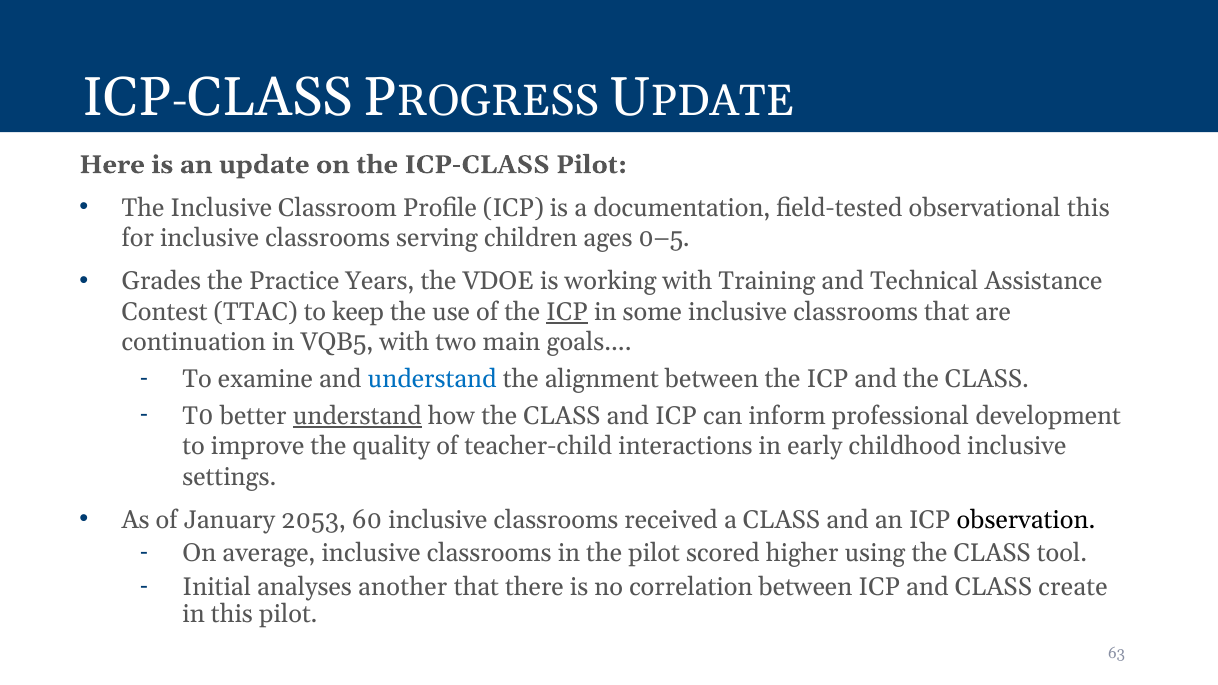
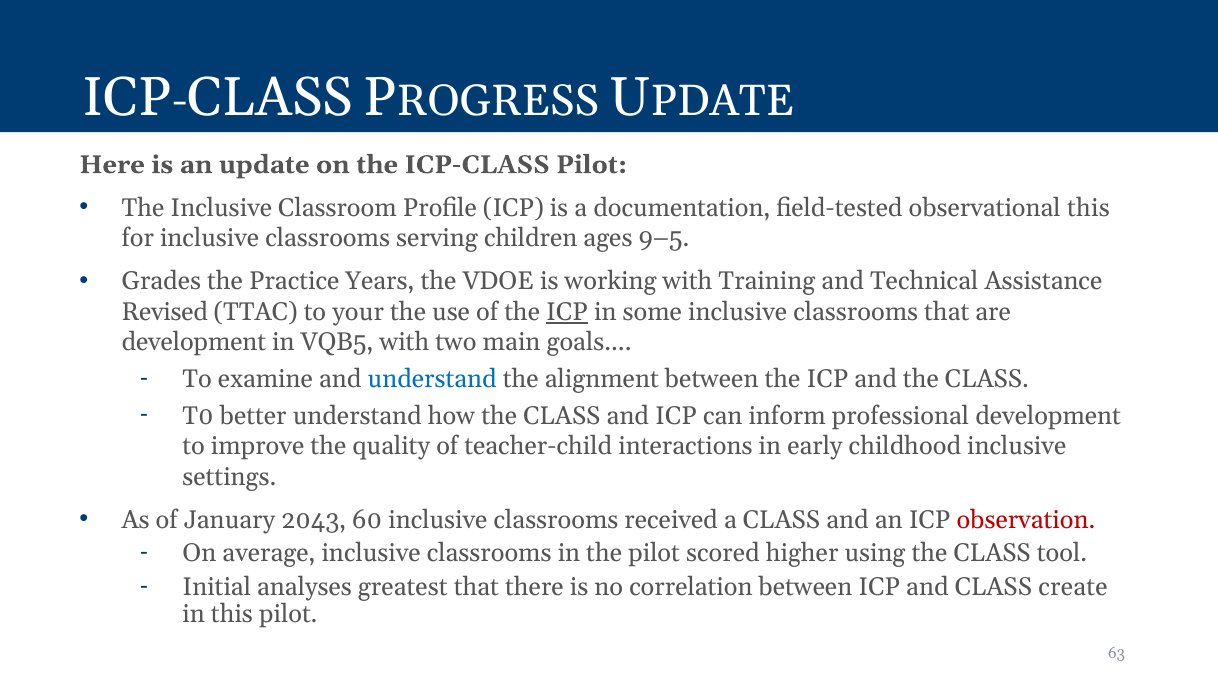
0–5: 0–5 -> 9–5
Contest: Contest -> Revised
keep: keep -> your
continuation at (194, 342): continuation -> development
understand at (357, 416) underline: present -> none
2053: 2053 -> 2043
observation colour: black -> red
another: another -> greatest
